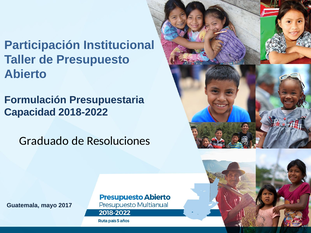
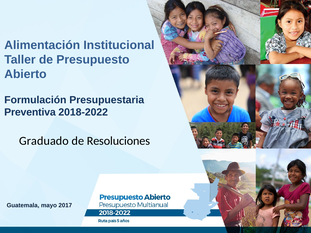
Participación: Participación -> Alimentación
Capacidad: Capacidad -> Preventiva
